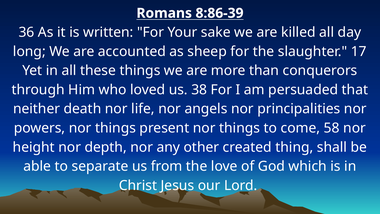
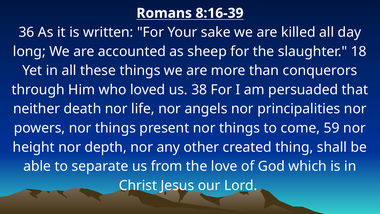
8:86-39: 8:86-39 -> 8:16-39
17: 17 -> 18
58: 58 -> 59
